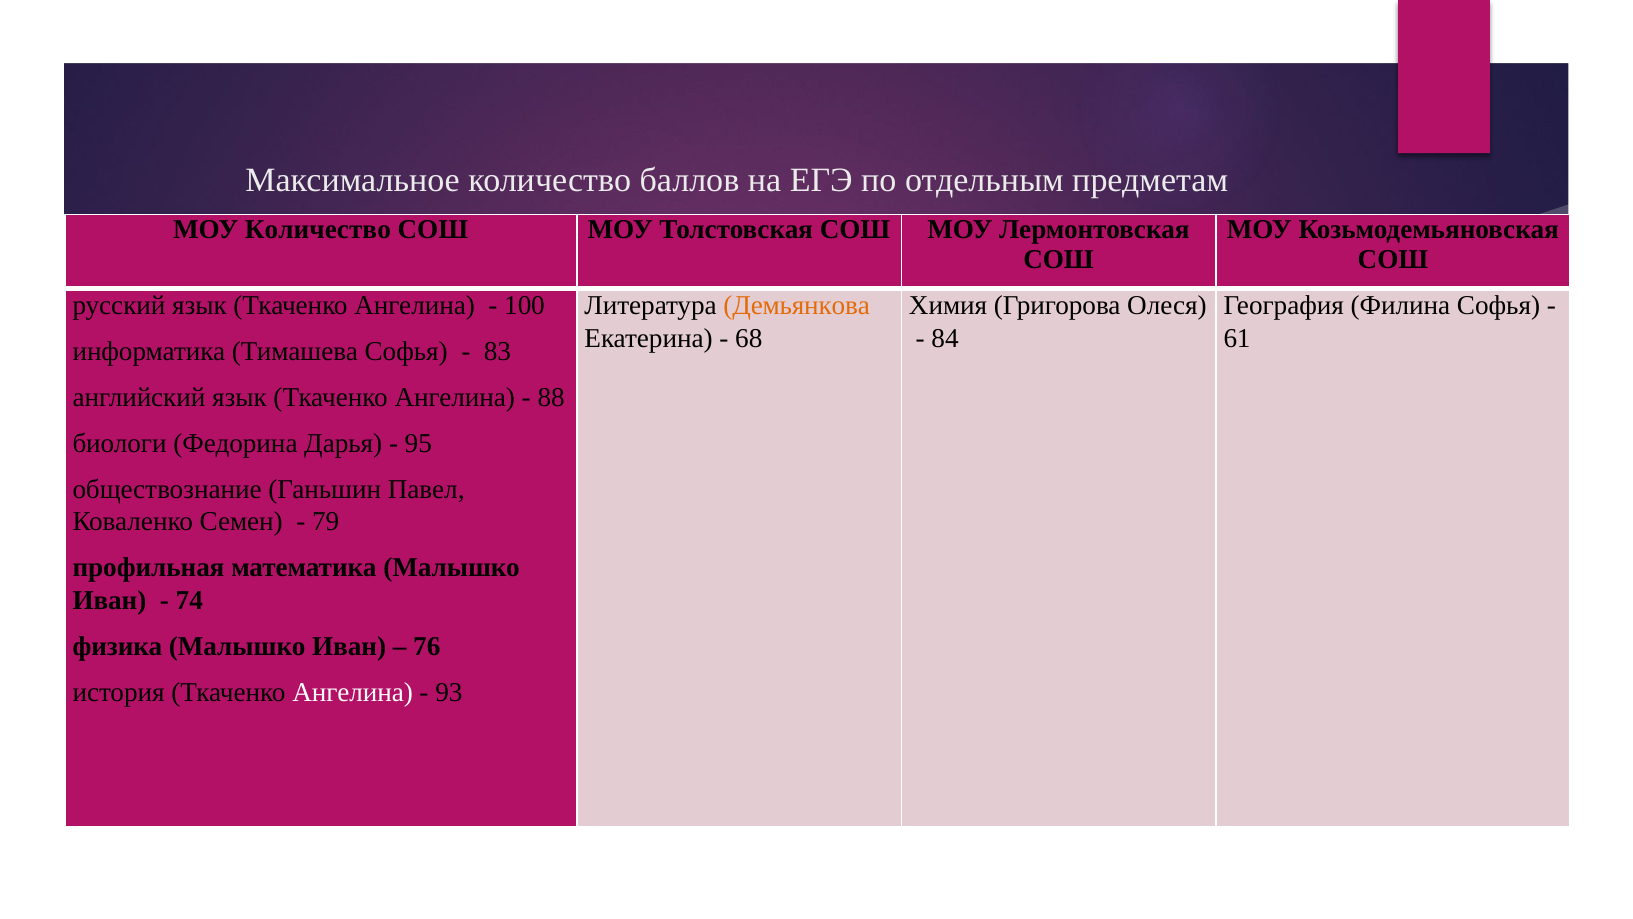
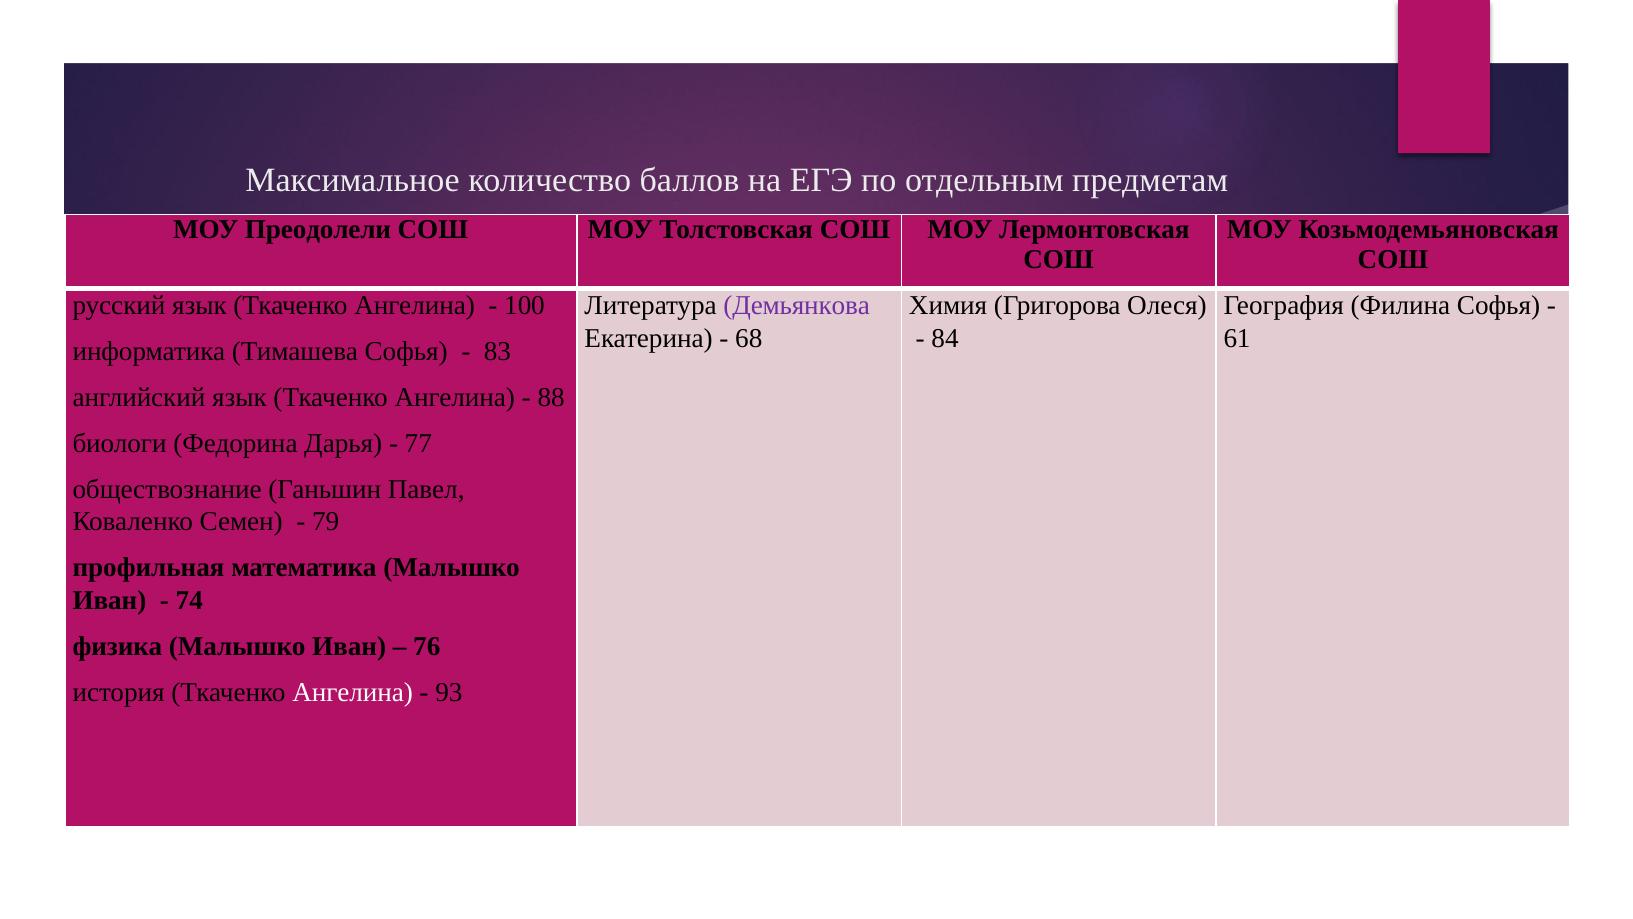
МОУ Количество: Количество -> Преодолели
Демьянкова colour: orange -> purple
95: 95 -> 77
